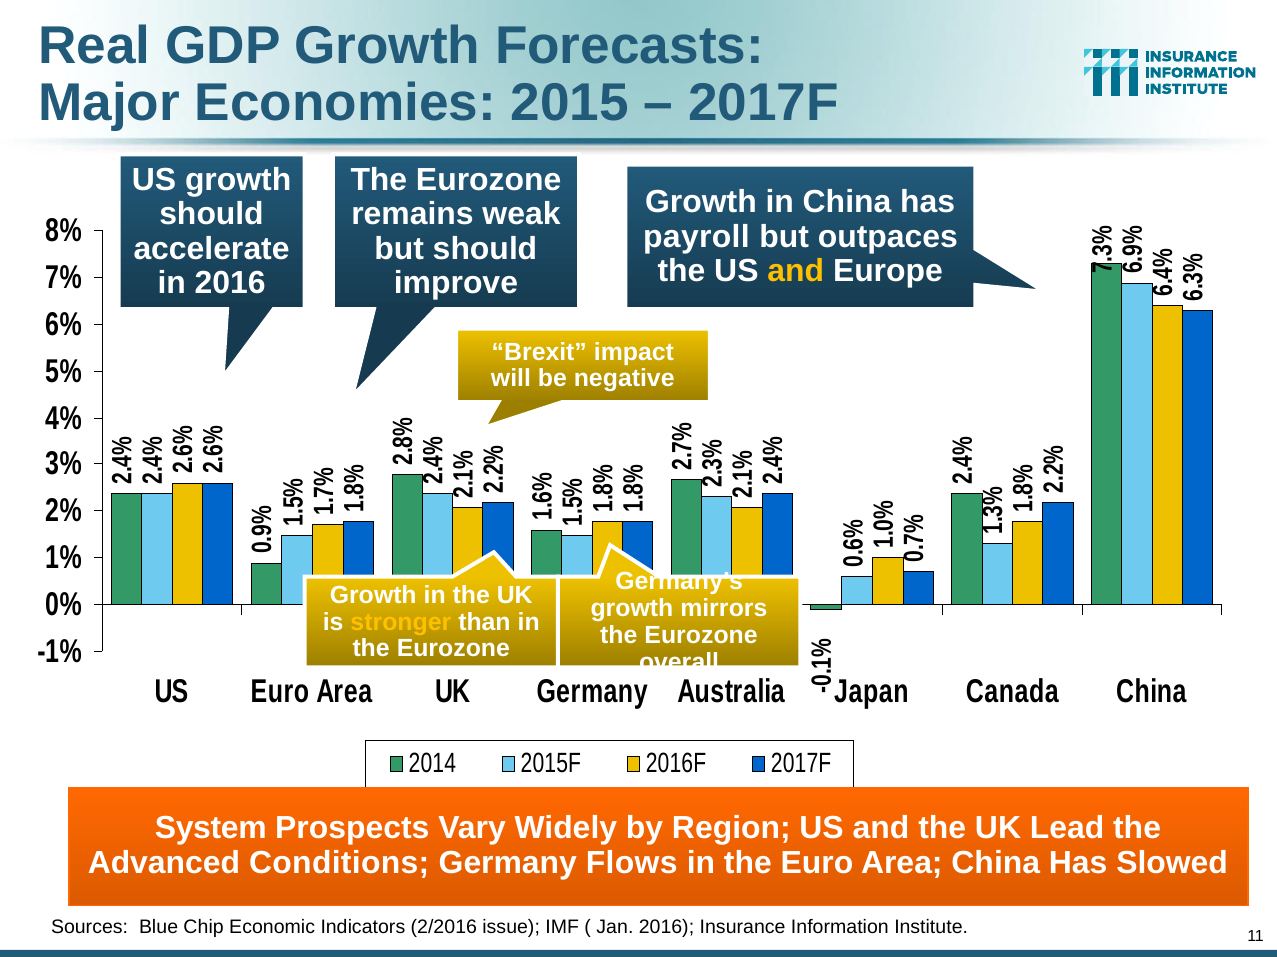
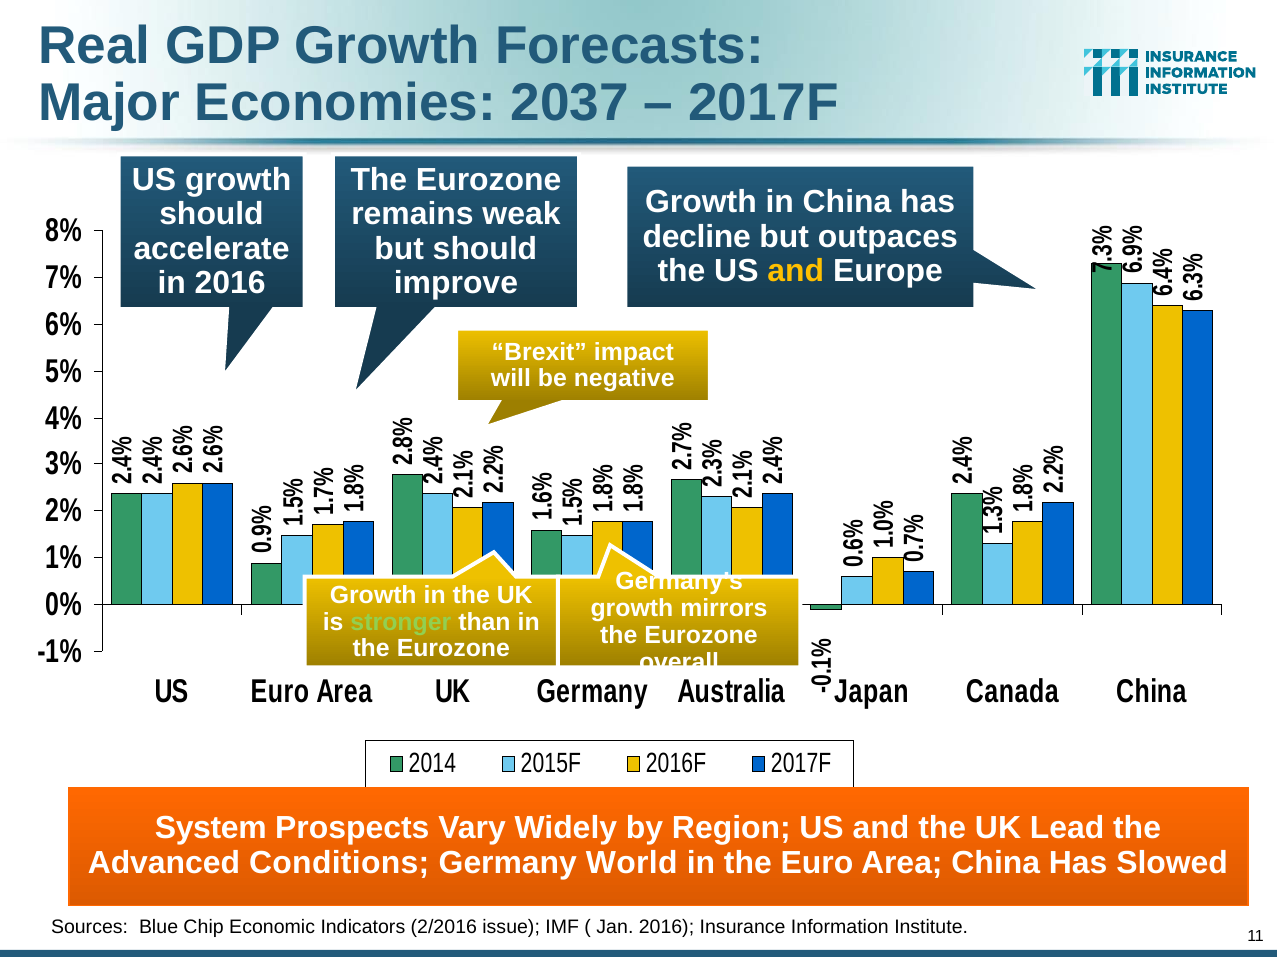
2015: 2015 -> 2037
payroll: payroll -> decline
stronger colour: yellow -> light green
Flows: Flows -> World
